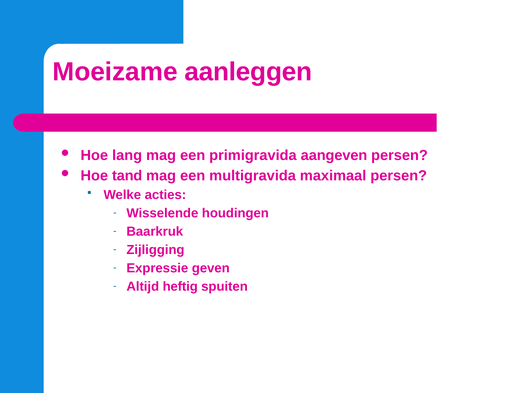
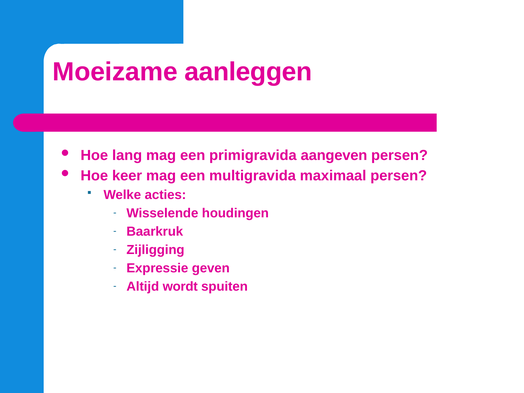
tand: tand -> keer
heftig: heftig -> wordt
